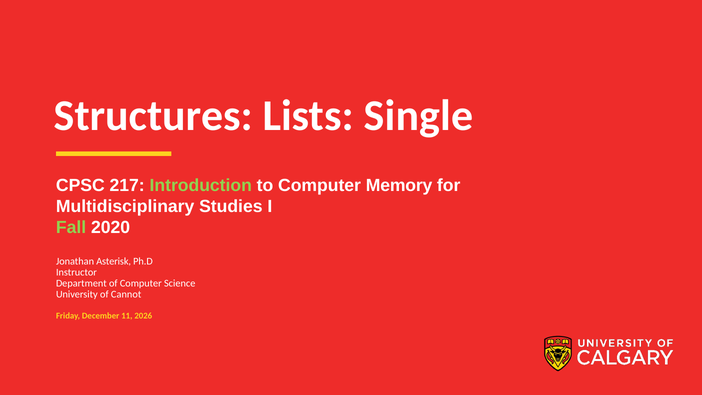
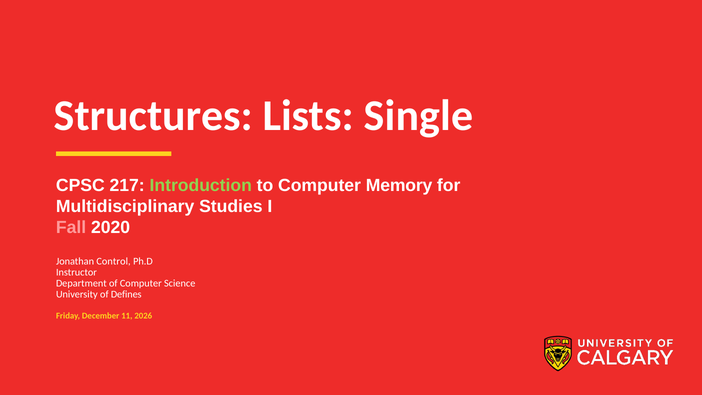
Fall colour: light green -> pink
Asterisk: Asterisk -> Control
Cannot: Cannot -> Defines
